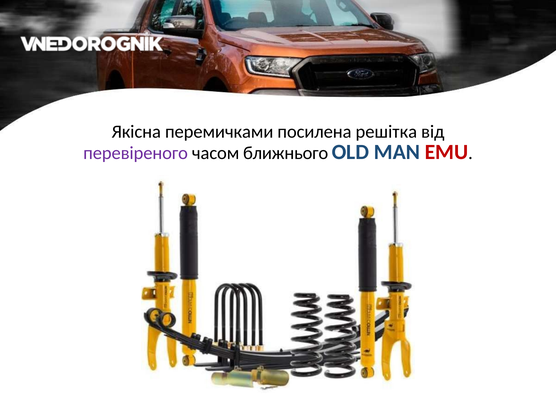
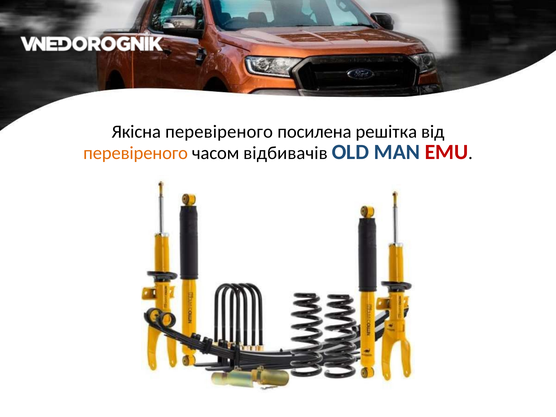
Якісна перемичками: перемичками -> перевіреного
перевіреного at (136, 153) colour: purple -> orange
ближнього: ближнього -> відбивачів
